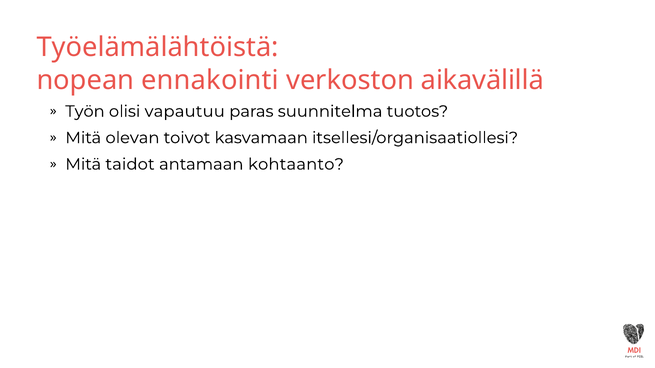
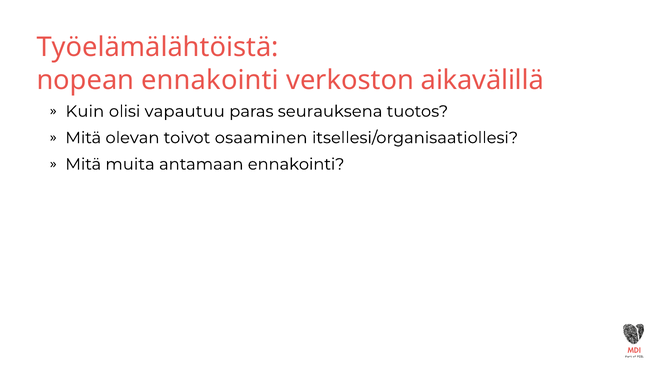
Työn: Työn -> Kuin
suunnitelma: suunnitelma -> seurauksena
kasvamaan: kasvamaan -> osaaminen
taidot: taidot -> muita
antamaan kohtaanto: kohtaanto -> ennakointi
